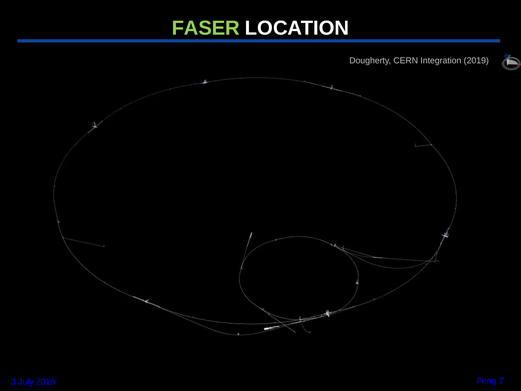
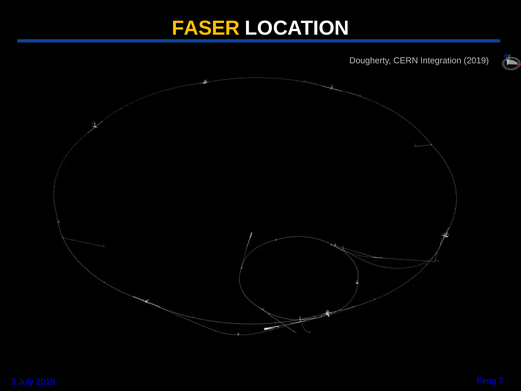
FASER colour: light green -> yellow
